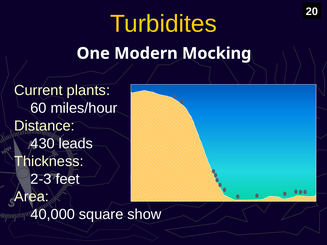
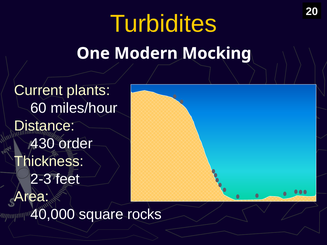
leads: leads -> order
show: show -> rocks
